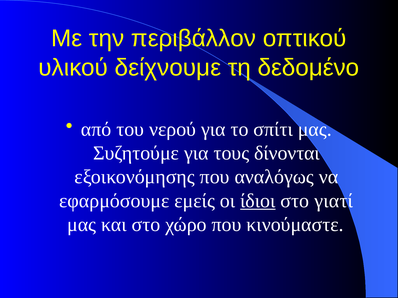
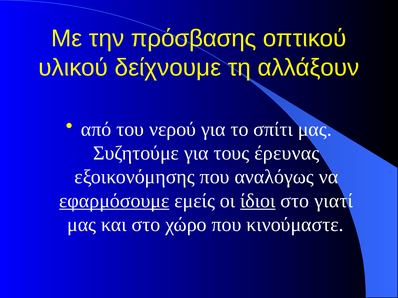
περιβάλλον: περιβάλλον -> πρόσβασης
δεδομένο: δεδομένο -> αλλάξουν
δίνονται: δίνονται -> έρευνας
εφαρμόσουμε underline: none -> present
